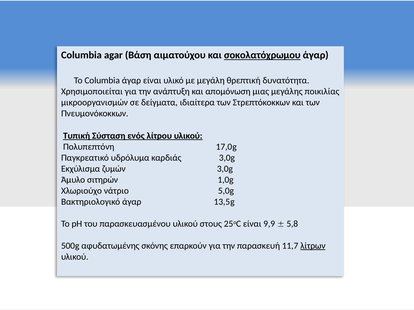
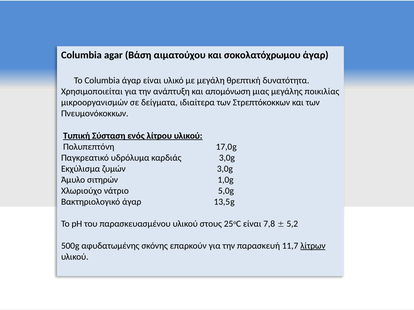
σοκολατόχρωμου underline: present -> none
9,9: 9,9 -> 7,8
5,8: 5,8 -> 5,2
